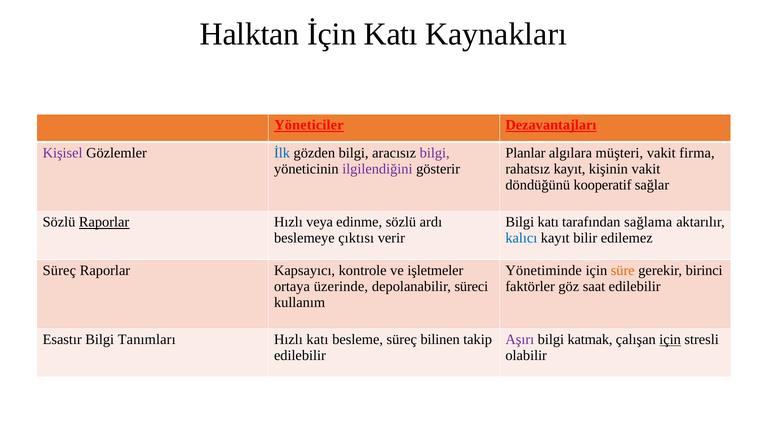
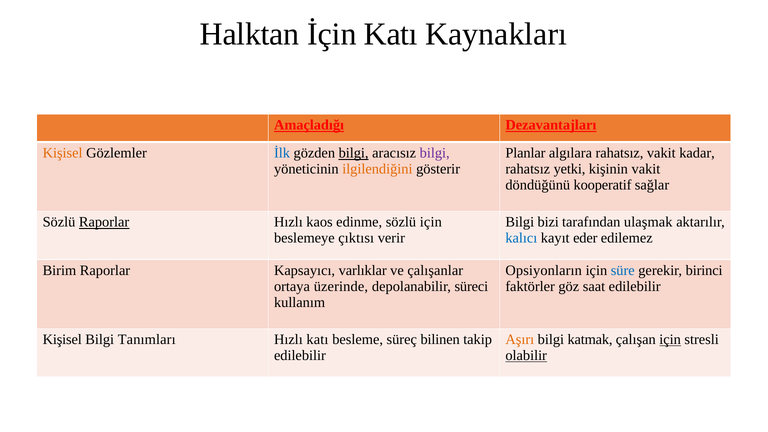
Yöneticiler: Yöneticiler -> Amaçladığı
Kişisel at (63, 153) colour: purple -> orange
bilgi at (354, 153) underline: none -> present
algılara müşteri: müşteri -> rahatsız
firma: firma -> kadar
ilgilendiğini colour: purple -> orange
rahatsız kayıt: kayıt -> yetki
veya: veya -> kaos
sözlü ardı: ardı -> için
Bilgi katı: katı -> bizi
sağlama: sağlama -> ulaşmak
bilir: bilir -> eder
Süreç at (59, 271): Süreç -> Birim
kontrole: kontrole -> varlıklar
işletmeler: işletmeler -> çalışanlar
Yönetiminde: Yönetiminde -> Opsiyonların
süre colour: orange -> blue
Esastır at (62, 340): Esastır -> Kişisel
Aşırı colour: purple -> orange
olabilir underline: none -> present
